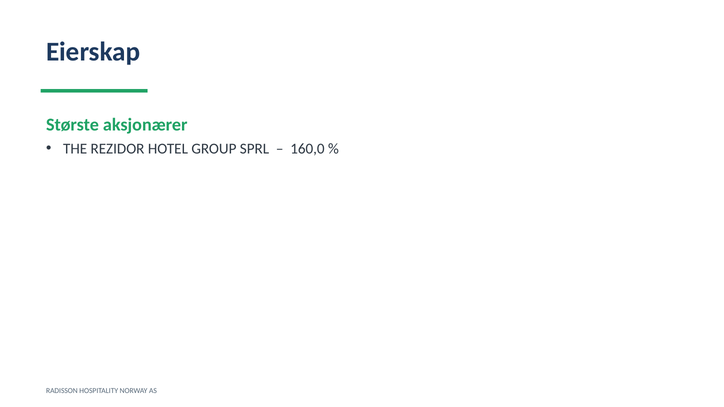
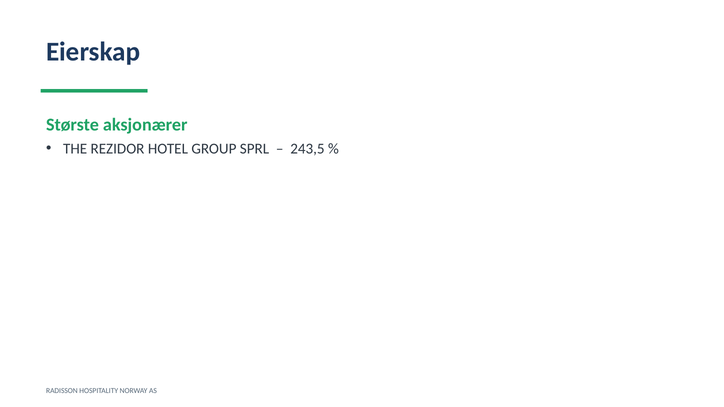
160,0: 160,0 -> 243,5
